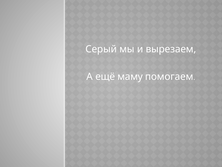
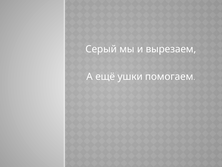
маму: маму -> ушки
